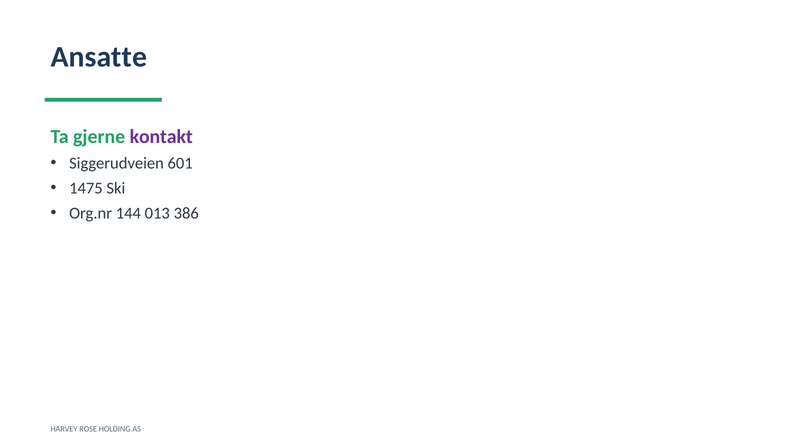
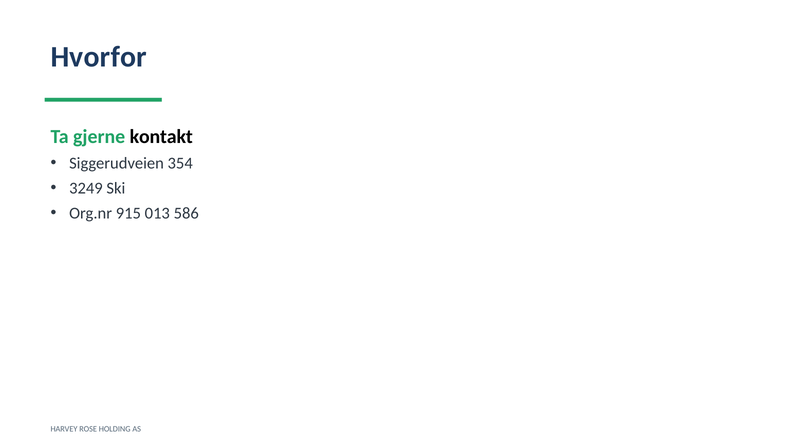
Ansatte: Ansatte -> Hvorfor
kontakt colour: purple -> black
601: 601 -> 354
1475: 1475 -> 3249
144: 144 -> 915
386: 386 -> 586
